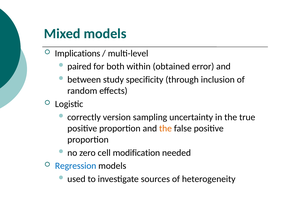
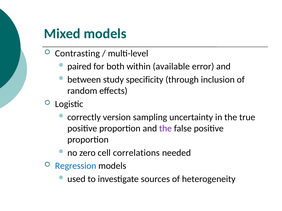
Implications: Implications -> Contrasting
obtained: obtained -> available
the at (165, 129) colour: orange -> purple
modification: modification -> correlations
